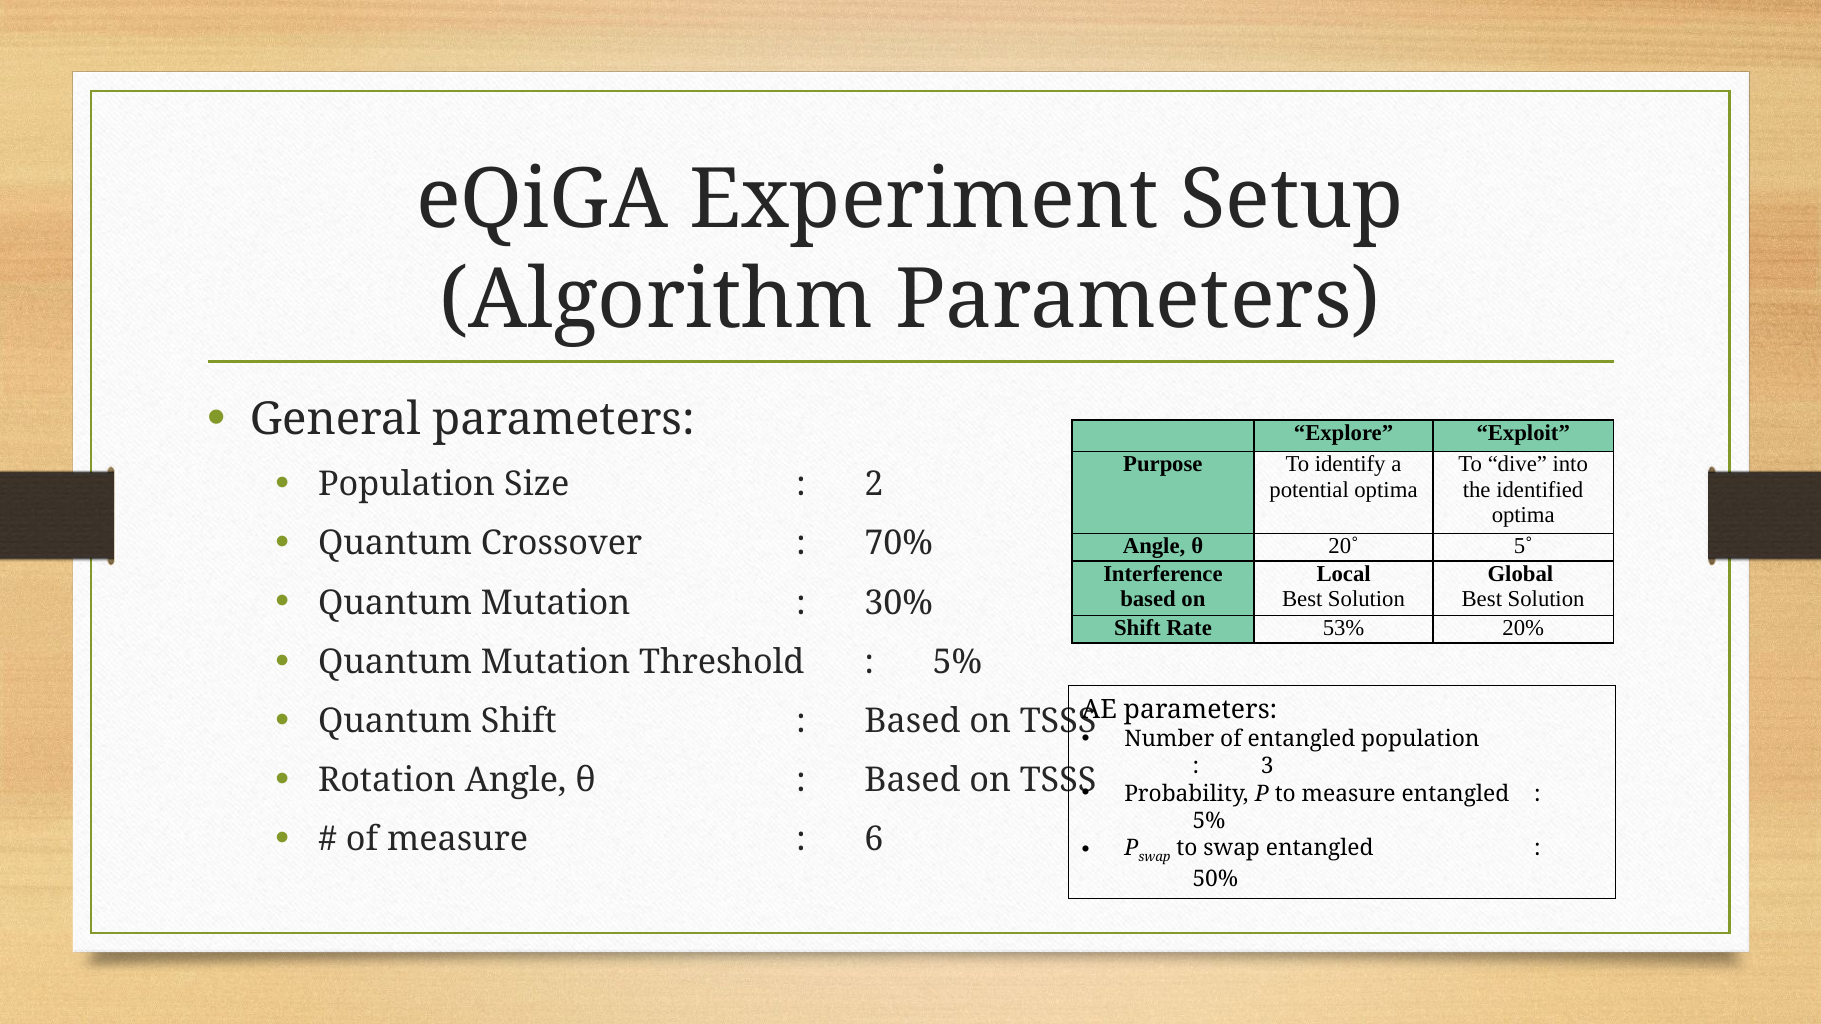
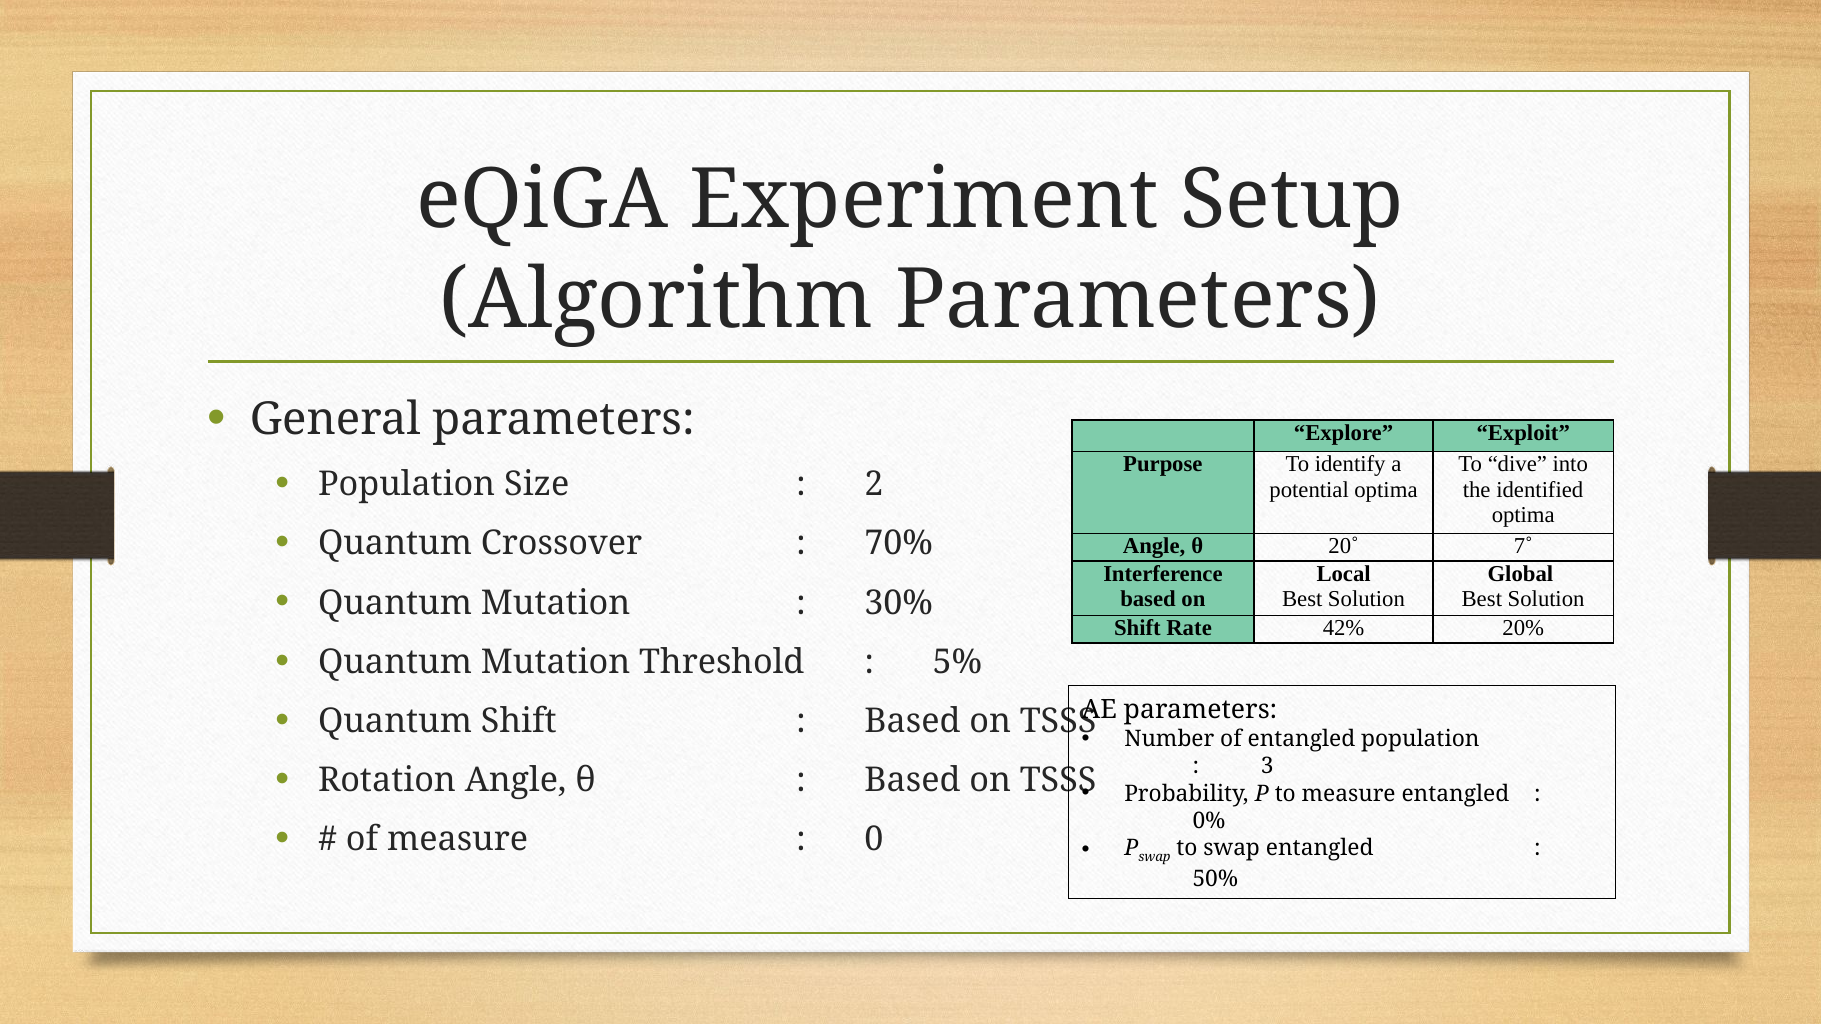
5˚: 5˚ -> 7˚
53%: 53% -> 42%
5% at (1209, 821): 5% -> 0%
6: 6 -> 0
